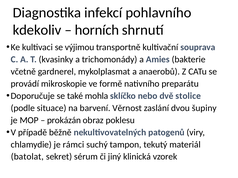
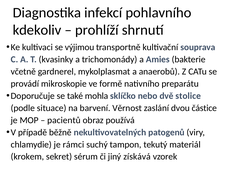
horních: horních -> prohlíží
šupiny: šupiny -> částice
prokázán: prokázán -> pacientů
poklesu: poklesu -> používá
batolat: batolat -> krokem
klinická: klinická -> získává
